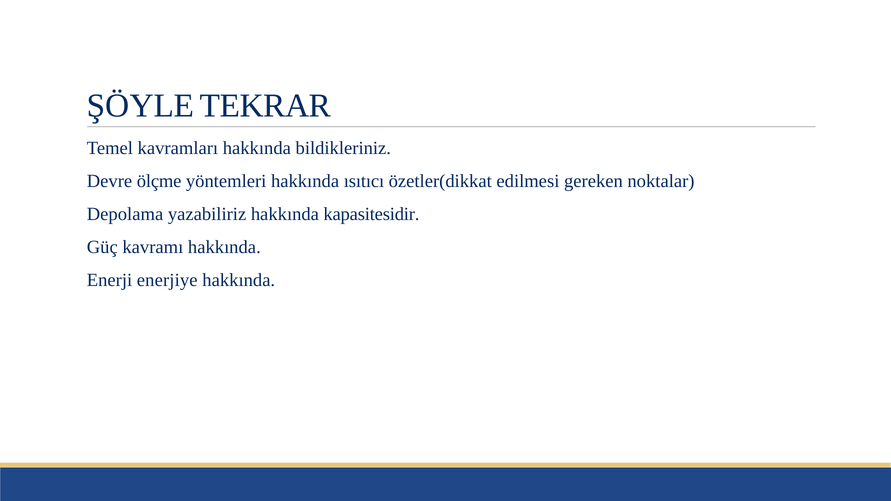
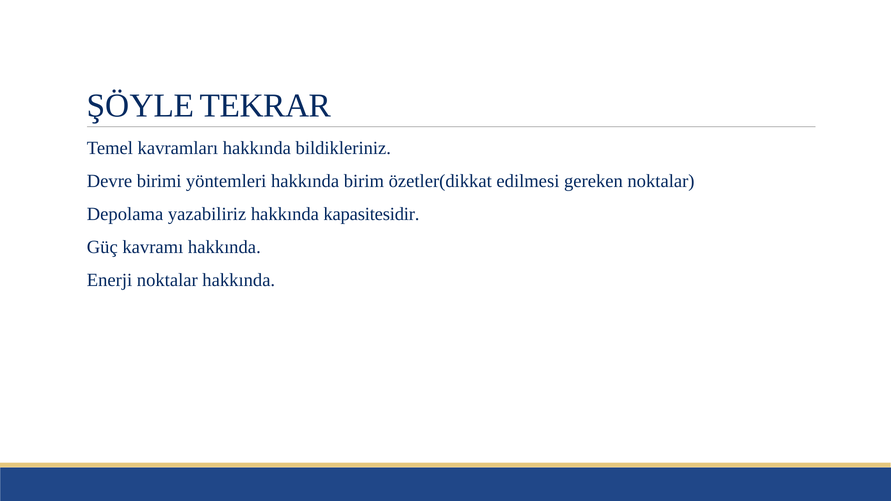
ölçme: ölçme -> birimi
ısıtıcı: ısıtıcı -> birim
Enerji enerjiye: enerjiye -> noktalar
